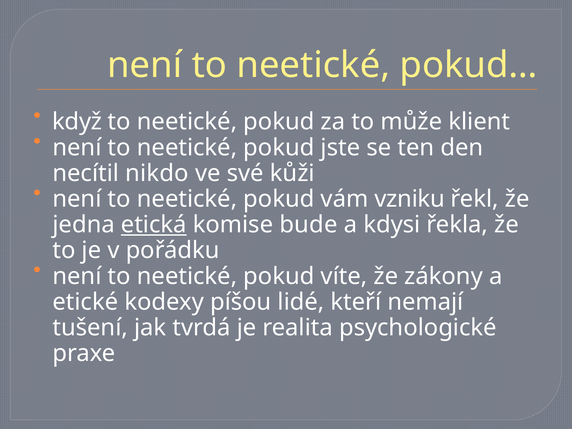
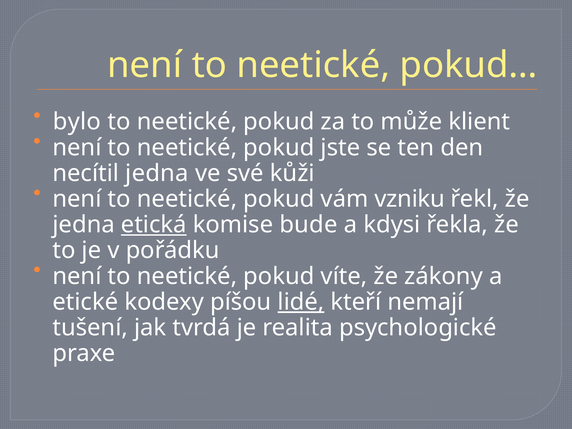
když: když -> bylo
necítil nikdo: nikdo -> jedna
lidé underline: none -> present
